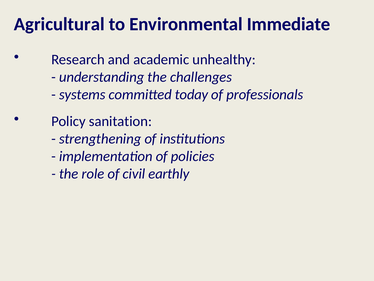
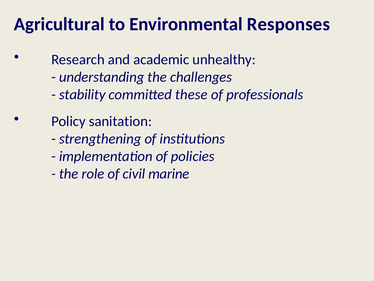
Immediate: Immediate -> Responses
systems: systems -> stability
today: today -> these
earthly: earthly -> marine
